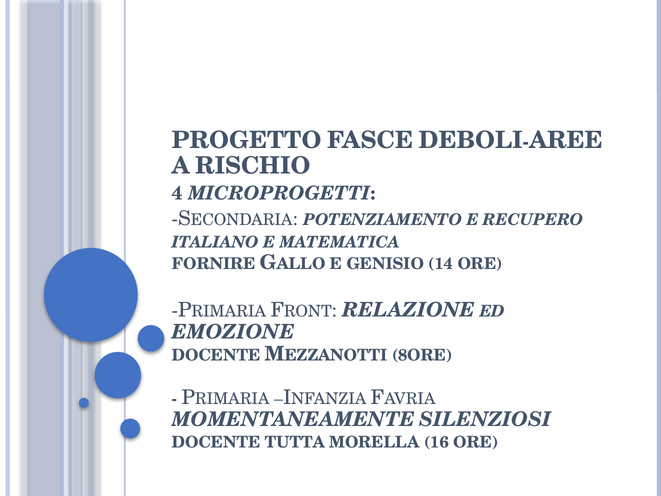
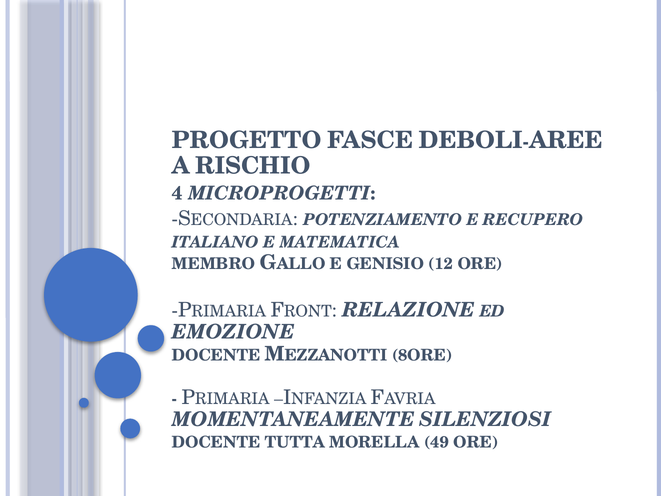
FORNIRE: FORNIRE -> MEMBRO
14: 14 -> 12
16: 16 -> 49
